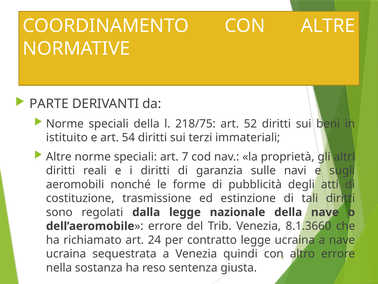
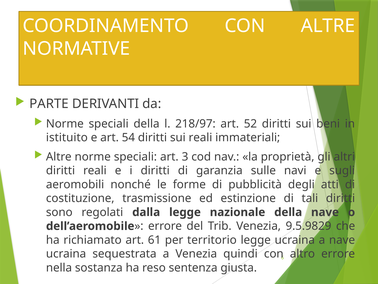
218/75: 218/75 -> 218/97
sui terzi: terzi -> reali
7: 7 -> 3
8.1.3660: 8.1.3660 -> 9.5.9829
24: 24 -> 61
contratto: contratto -> territorio
